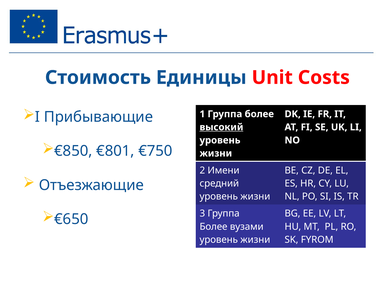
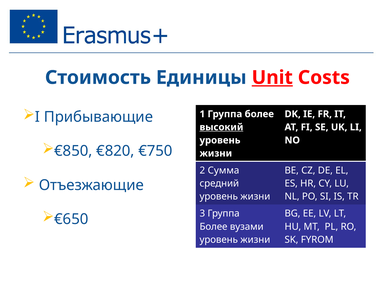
Unit underline: none -> present
€801: €801 -> €820
Имени: Имени -> Сумма
